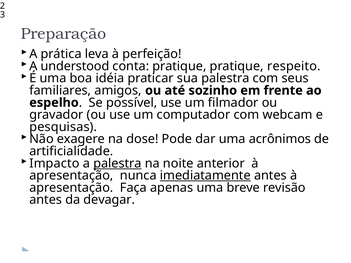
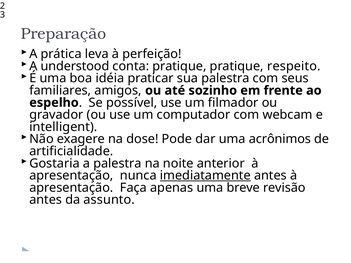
pesquisas: pesquisas -> intelligent
Impacto: Impacto -> Gostaria
palestra at (117, 164) underline: present -> none
devagar: devagar -> assunto
